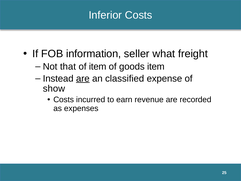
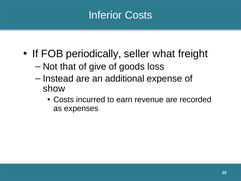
information: information -> periodically
of item: item -> give
goods item: item -> loss
are at (83, 78) underline: present -> none
classified: classified -> additional
